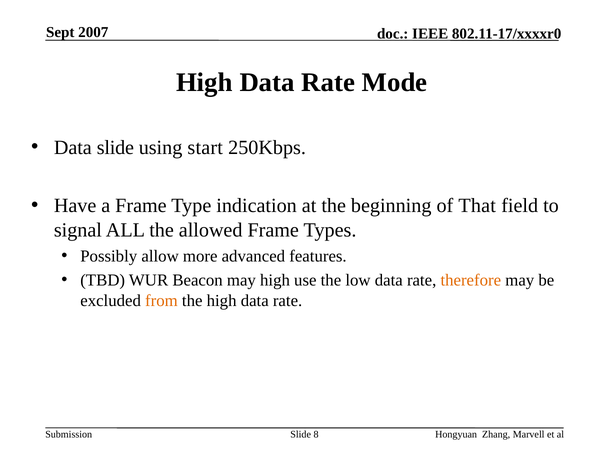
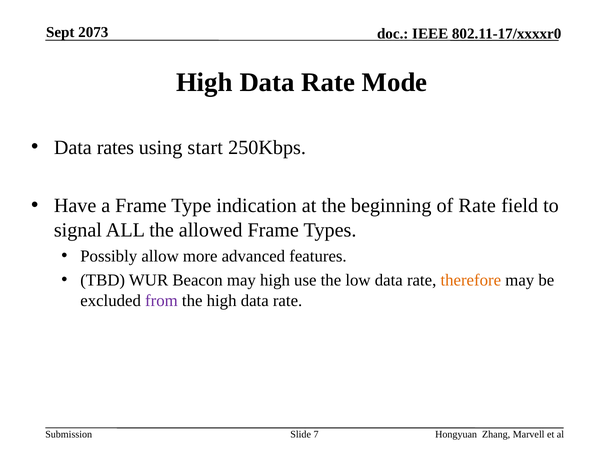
2007: 2007 -> 2073
Data slide: slide -> rates
of That: That -> Rate
from colour: orange -> purple
8: 8 -> 7
